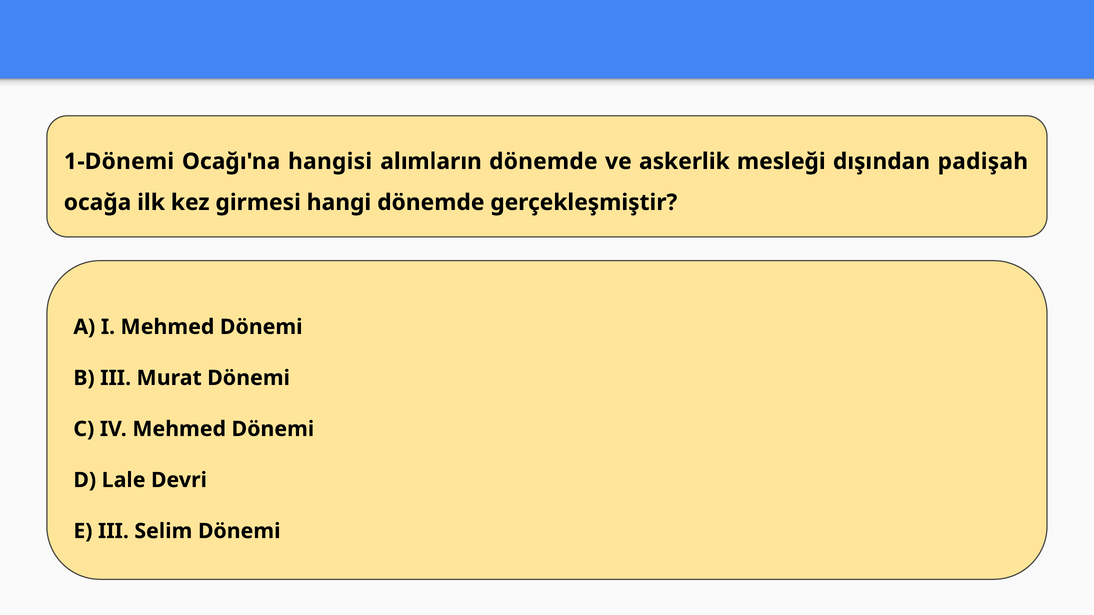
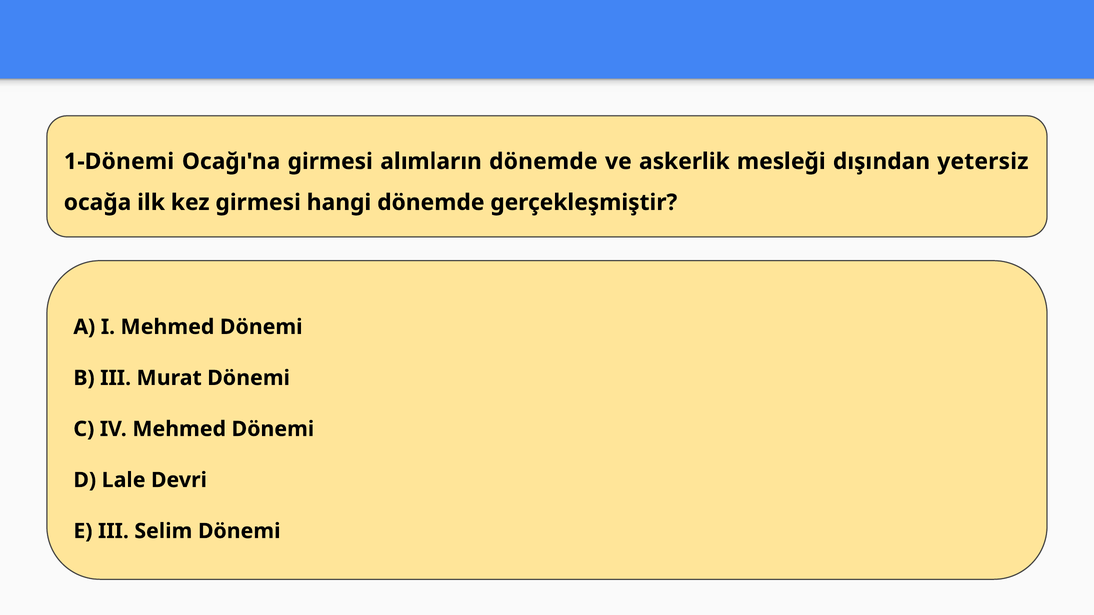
Ocağı'na hangisi: hangisi -> girmesi
padişah: padişah -> yetersiz
